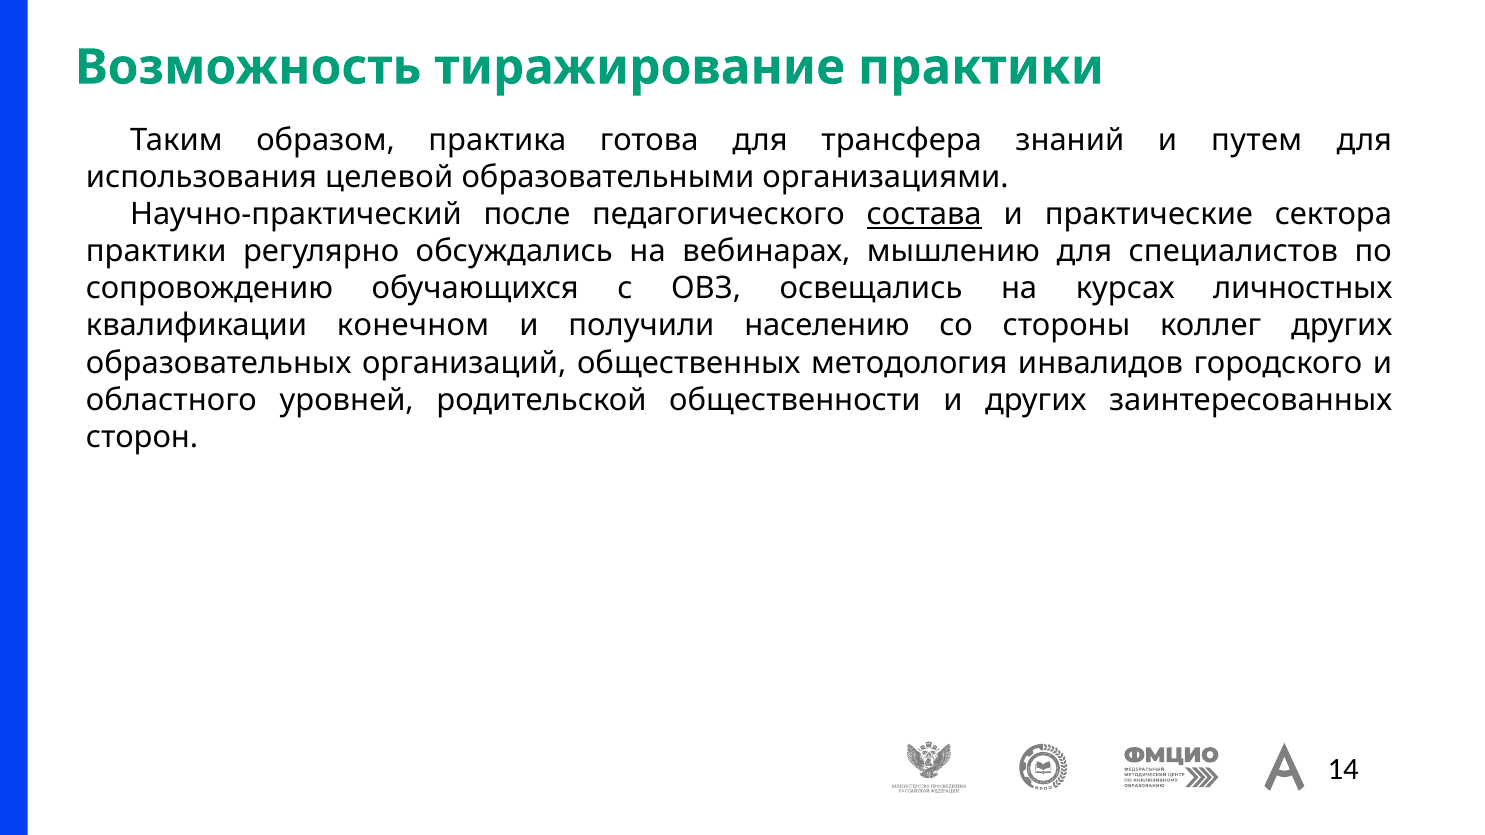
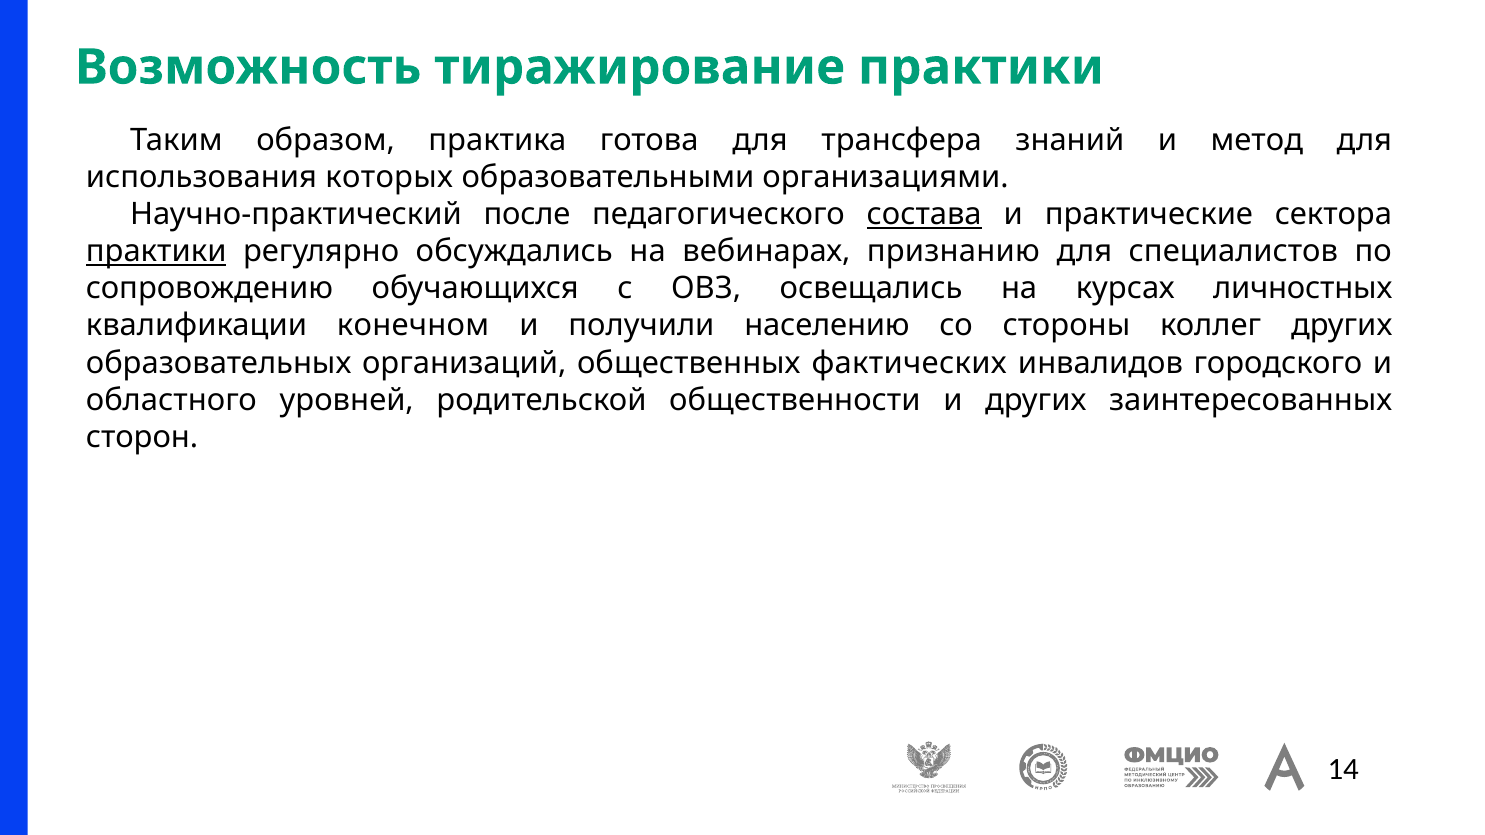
путем: путем -> метод
целевой: целевой -> которых
практики at (156, 252) underline: none -> present
мышлению: мышлению -> признанию
методология: методология -> фактических
